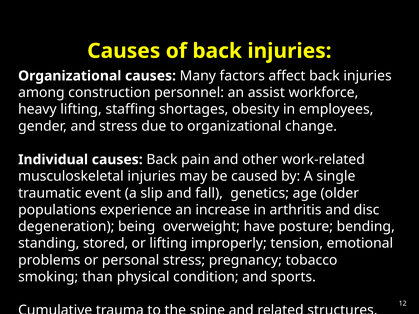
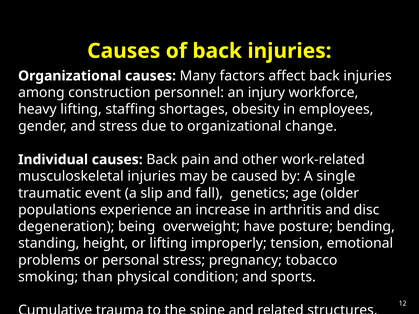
assist: assist -> injury
stored: stored -> height
